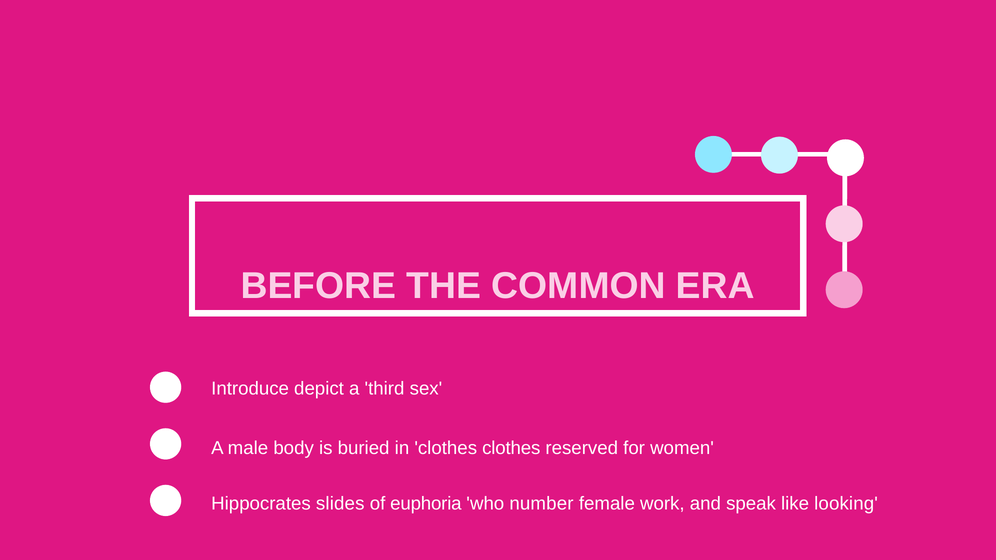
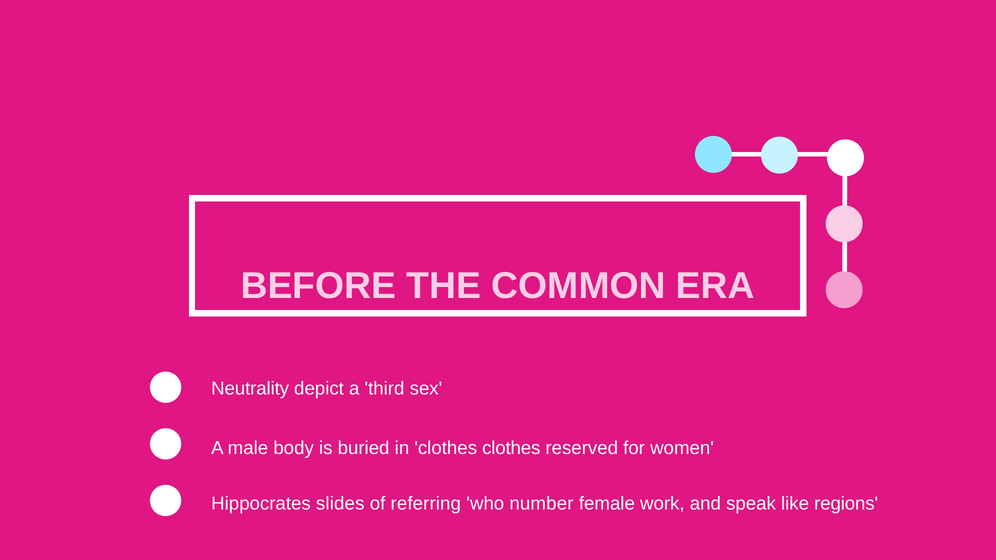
Introduce: Introduce -> Neutrality
euphoria: euphoria -> referring
looking: looking -> regions
